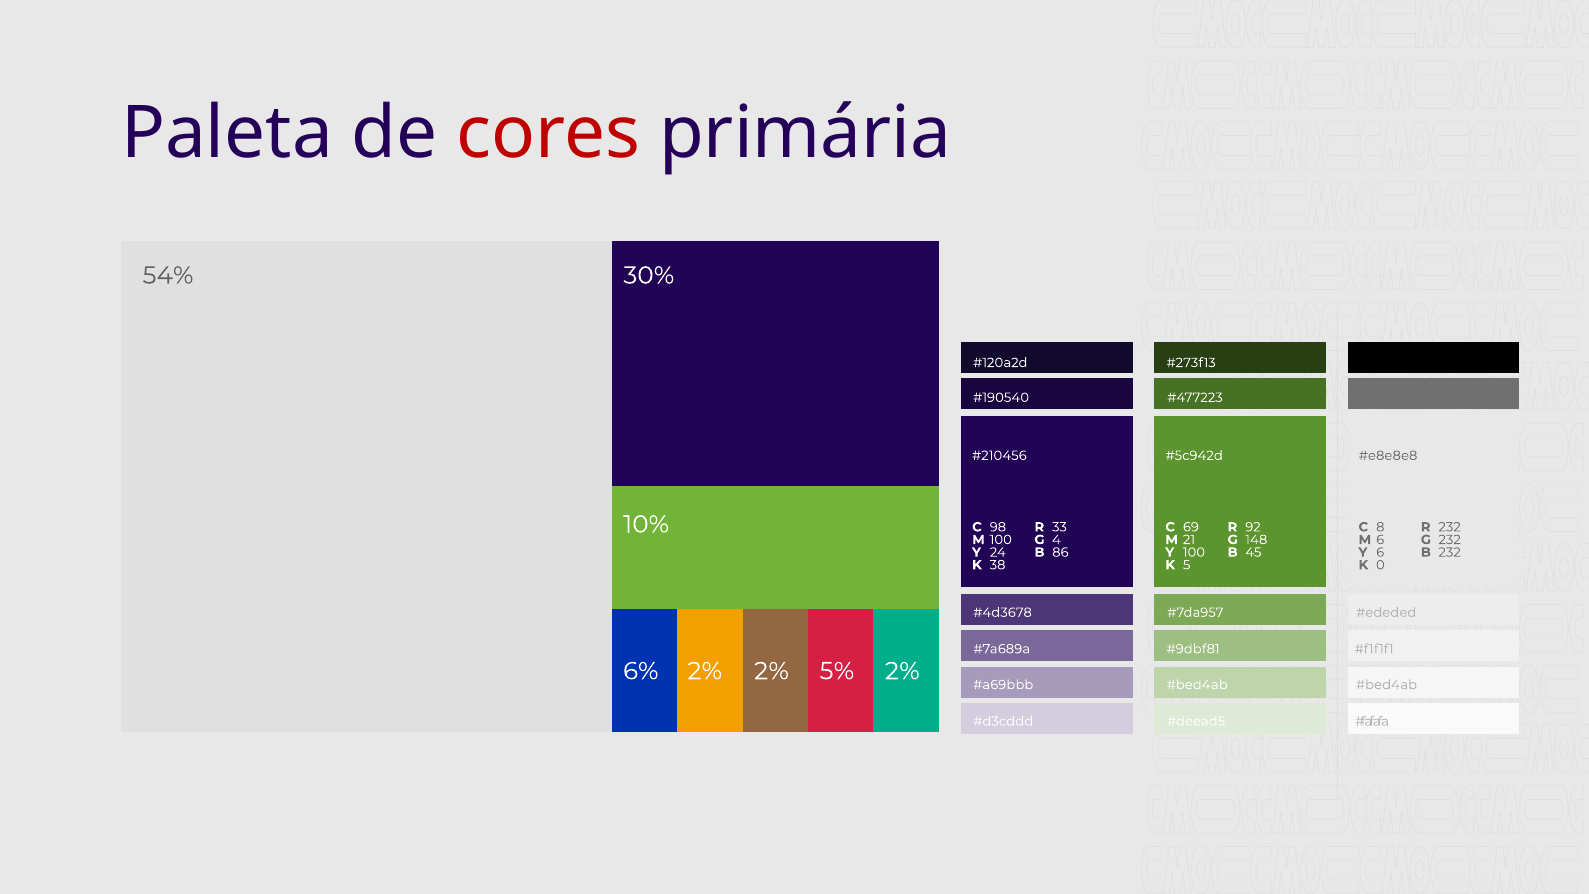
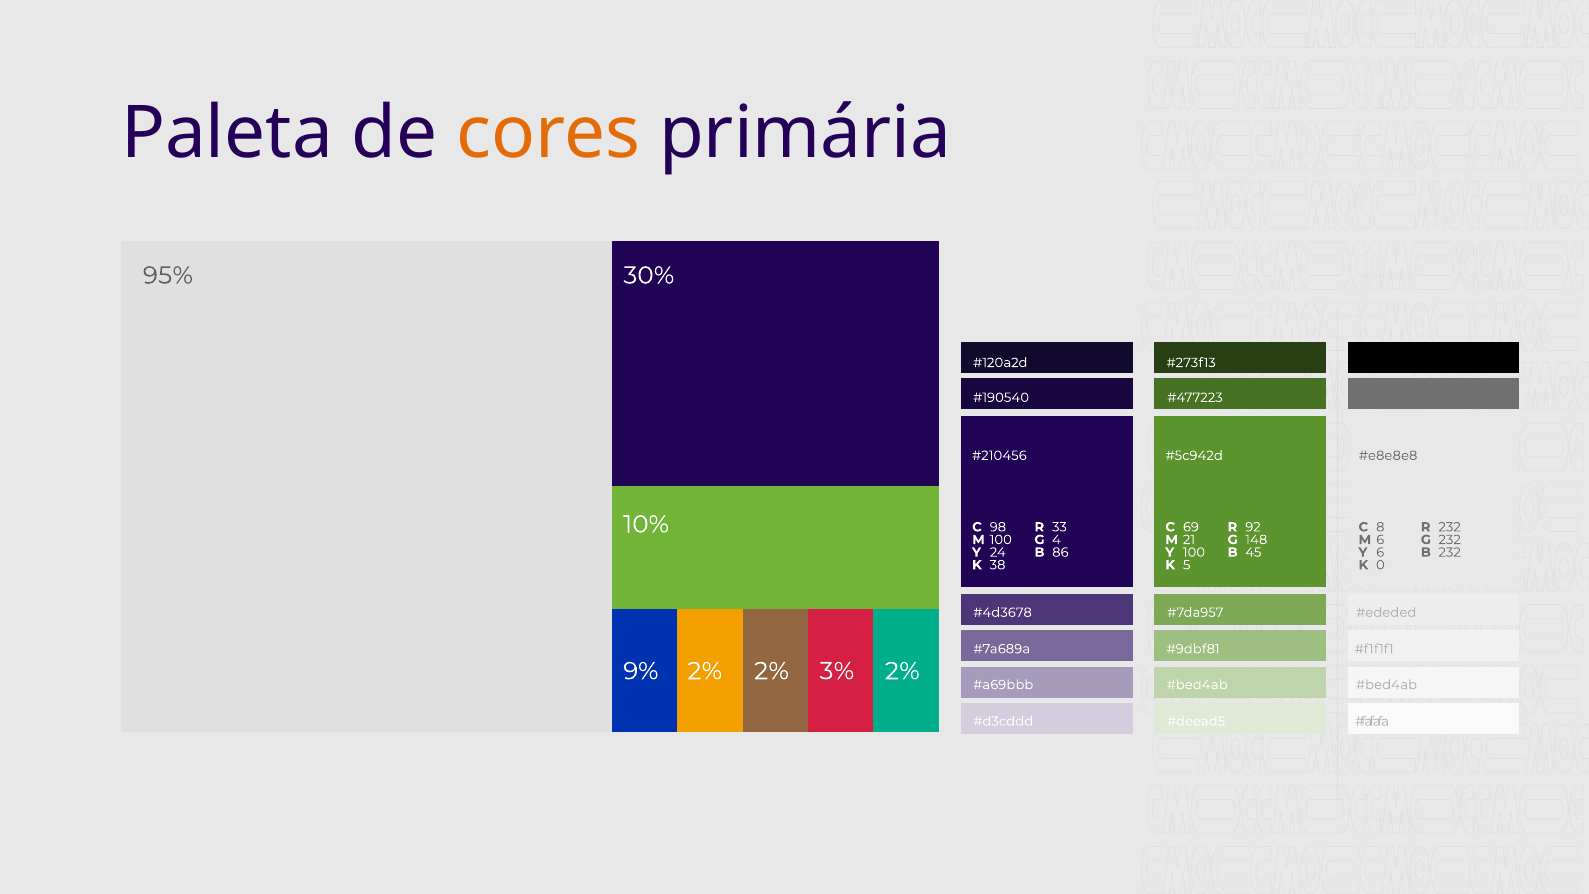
cores colour: red -> orange
54%: 54% -> 95%
6%: 6% -> 9%
5%: 5% -> 3%
